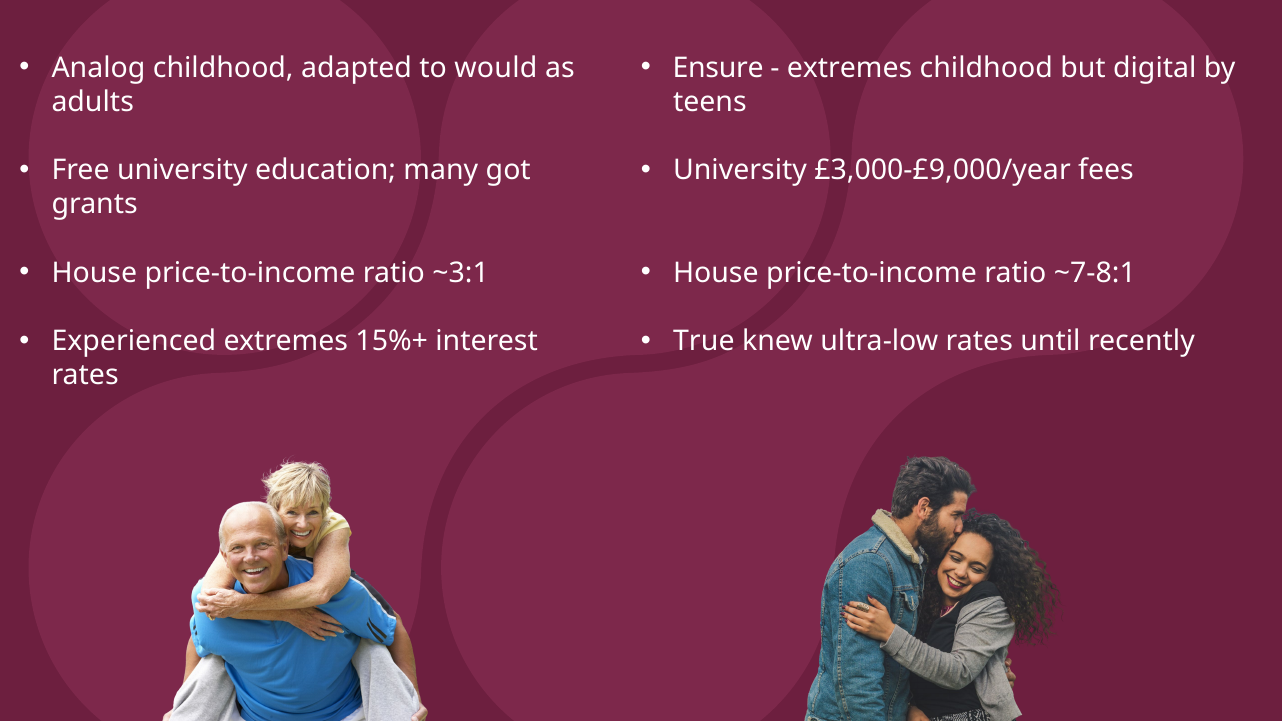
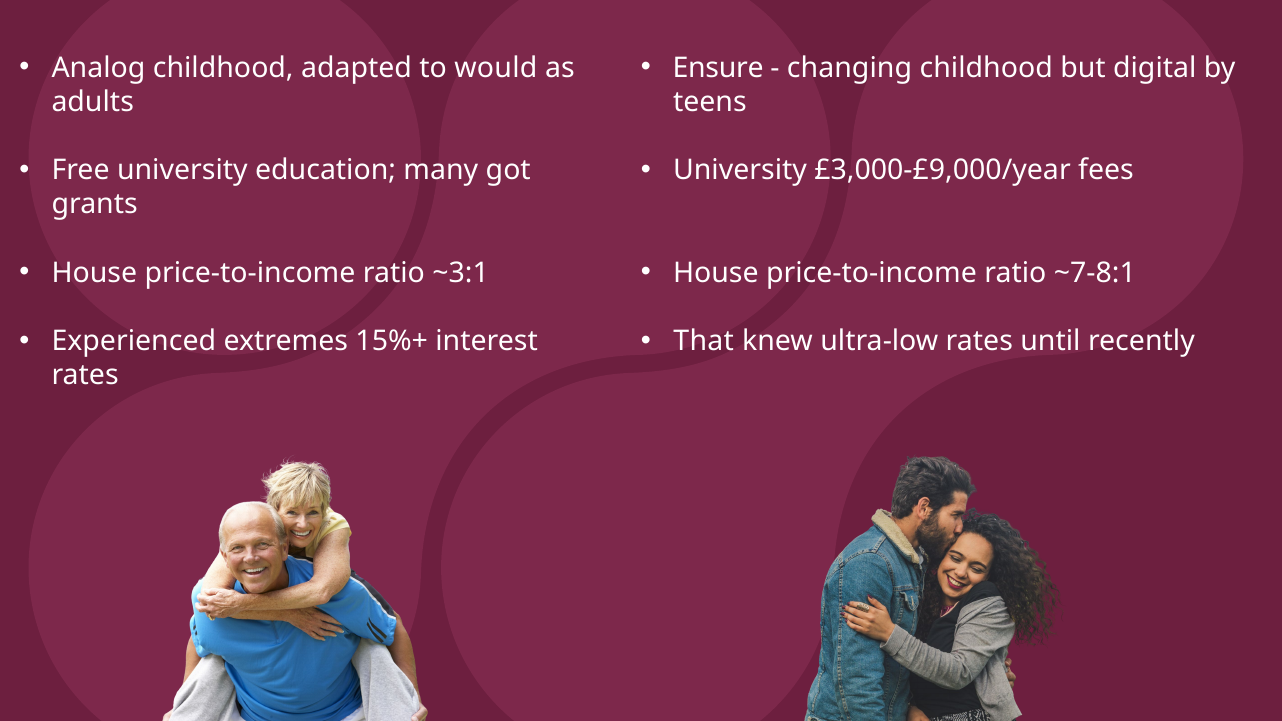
extremes at (850, 68): extremes -> changing
True: True -> That
